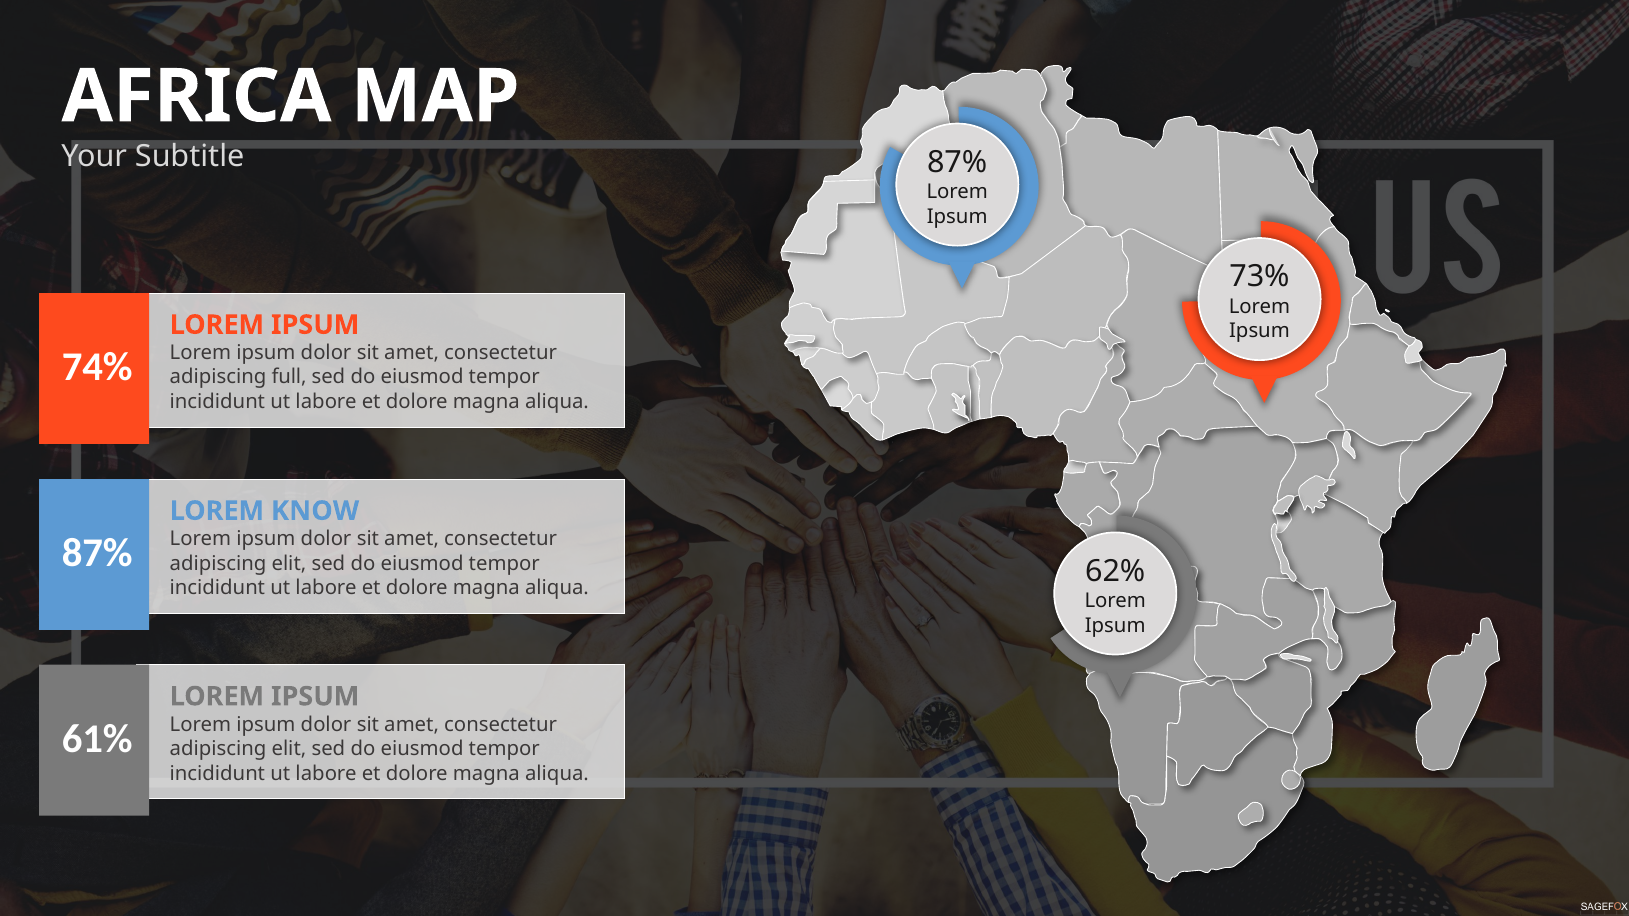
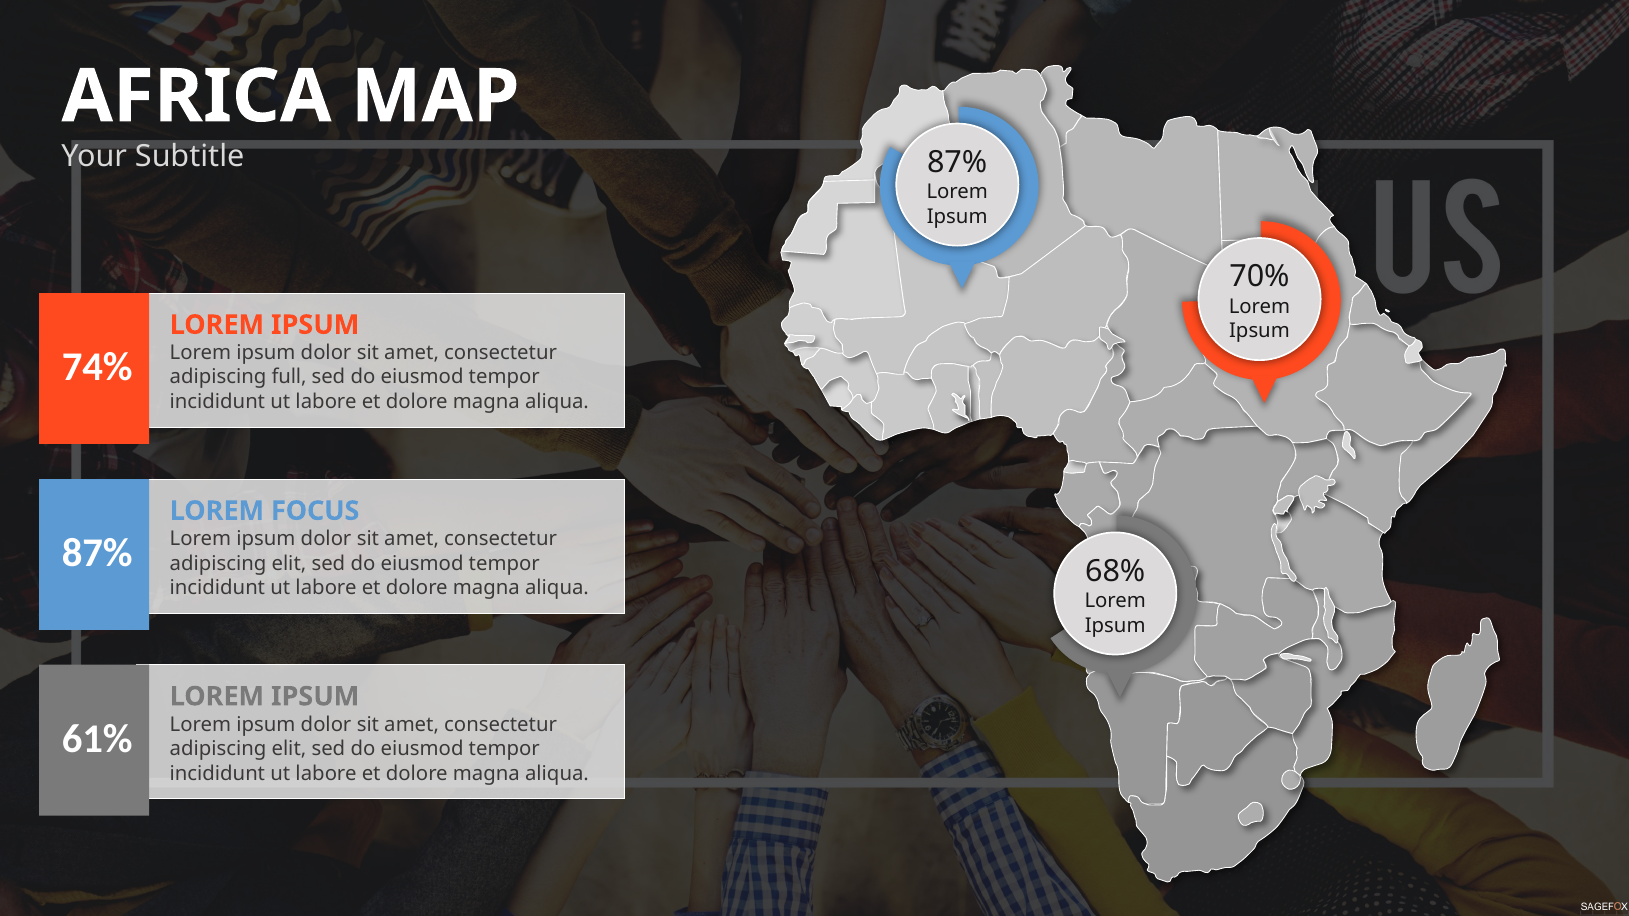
73%: 73% -> 70%
KNOW: KNOW -> FOCUS
62%: 62% -> 68%
